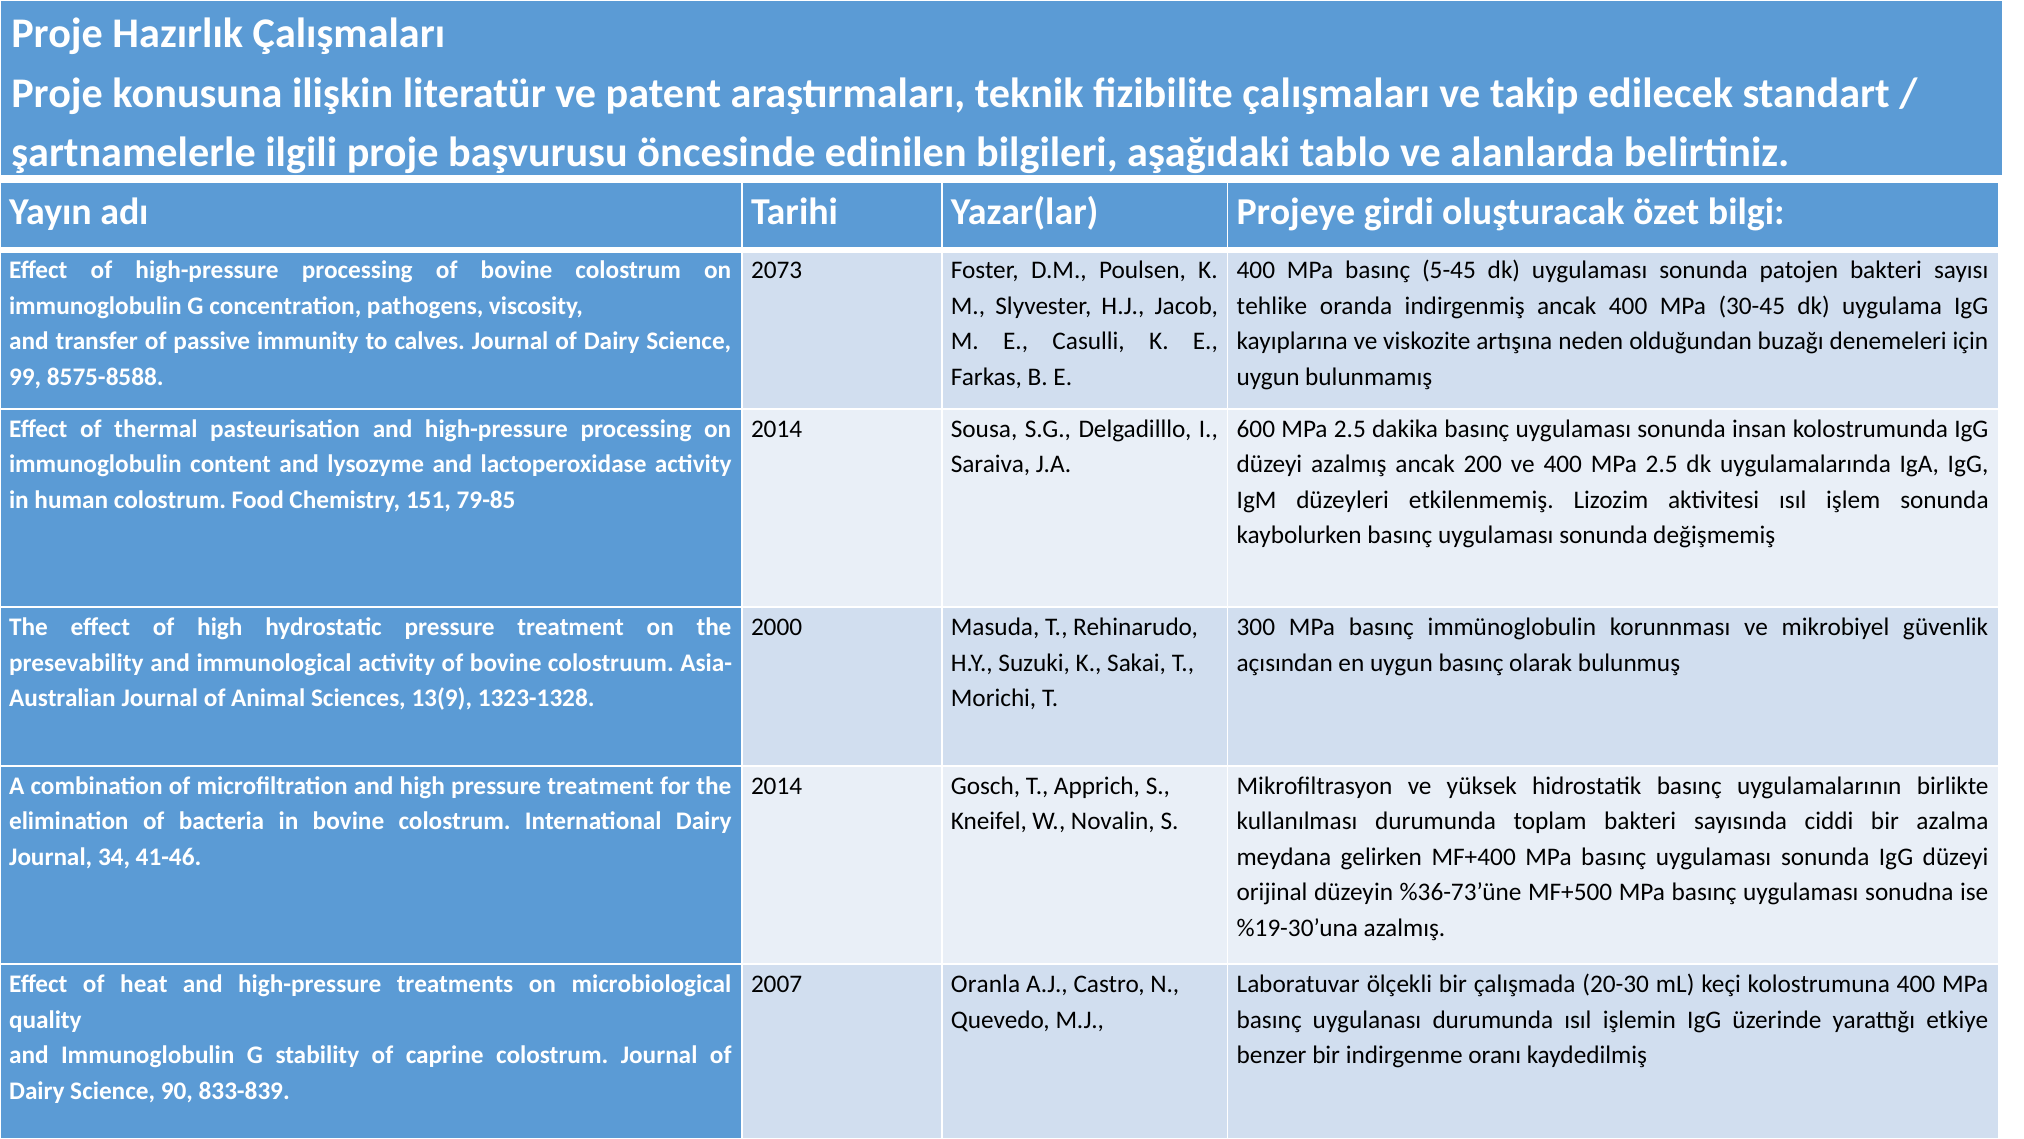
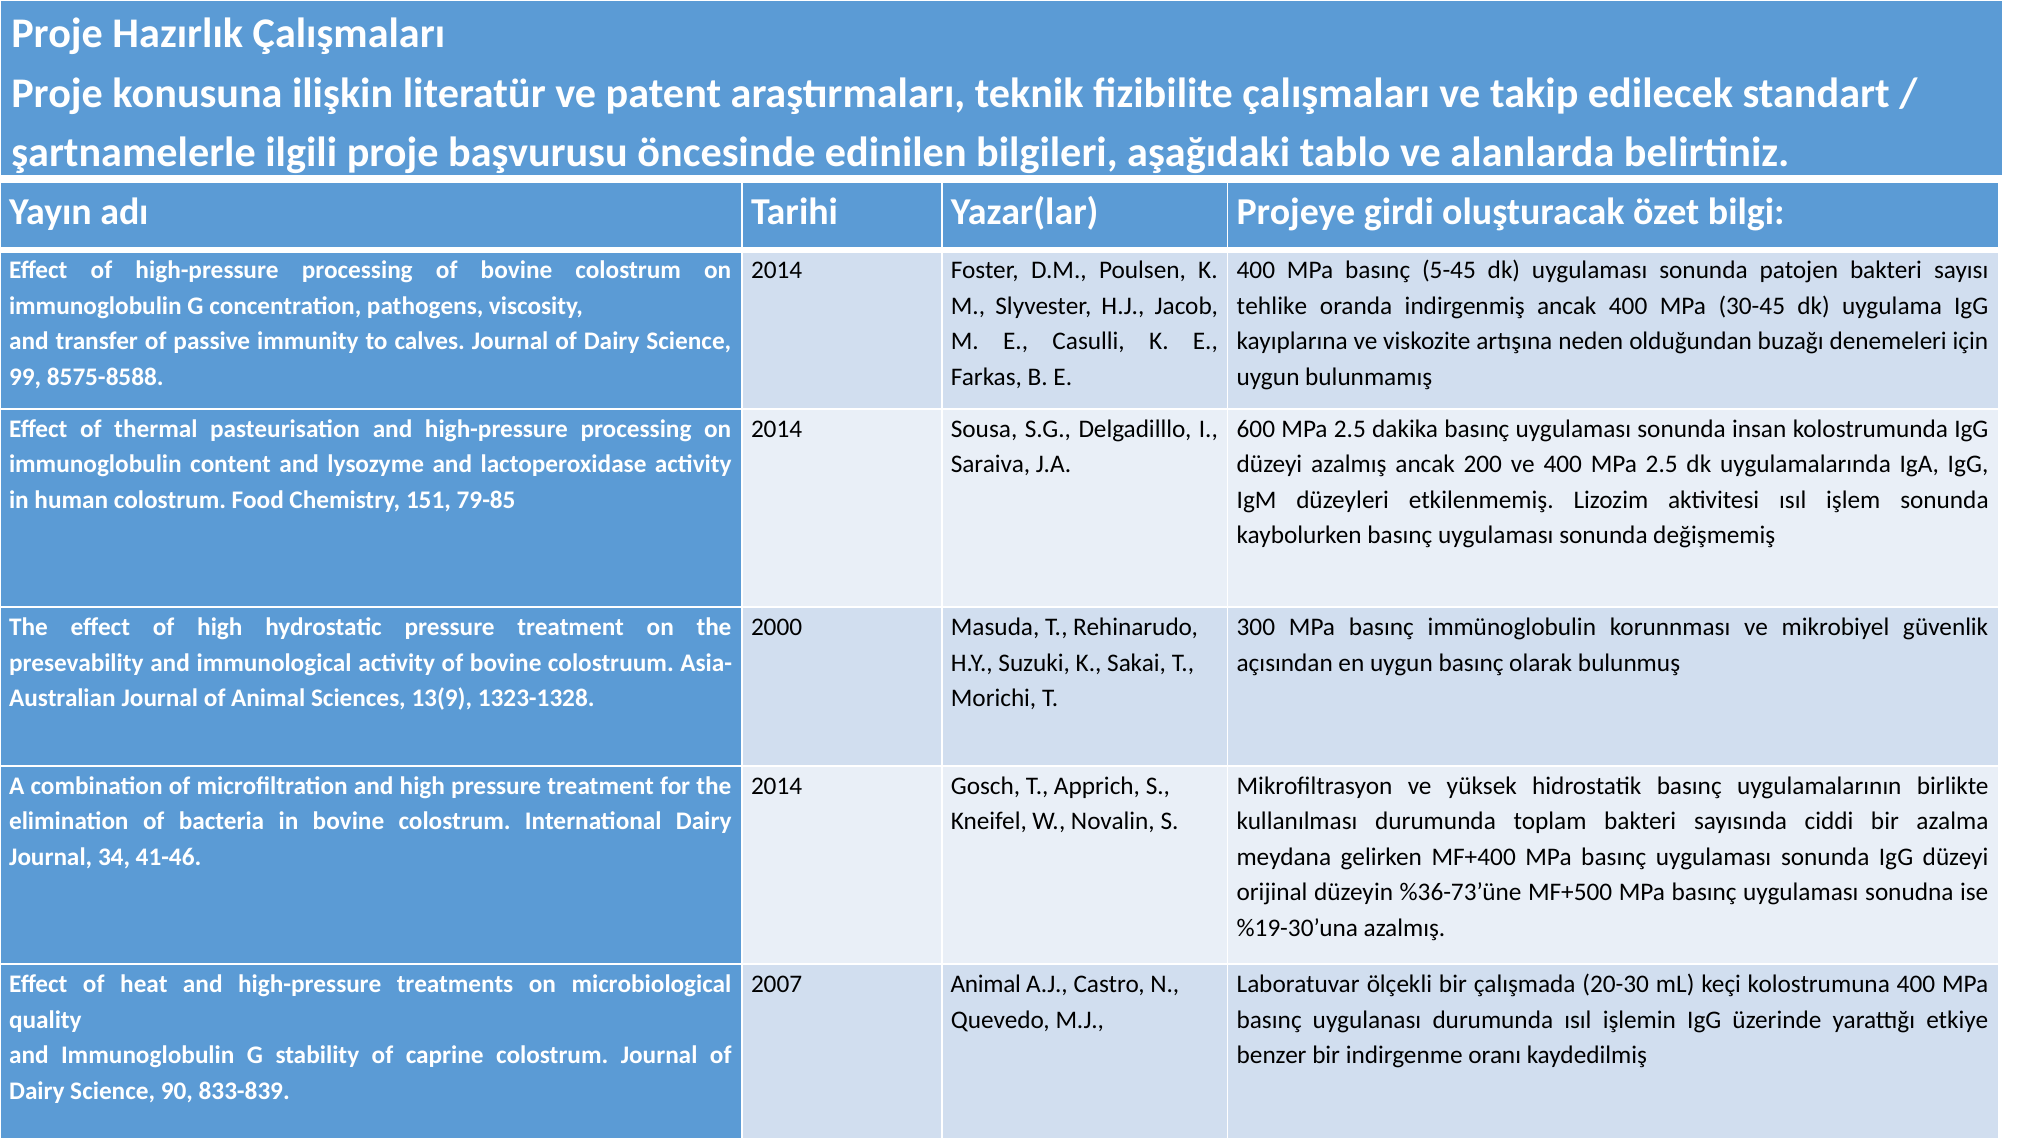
2073 at (777, 270): 2073 -> 2014
2007 Oranla: Oranla -> Animal
